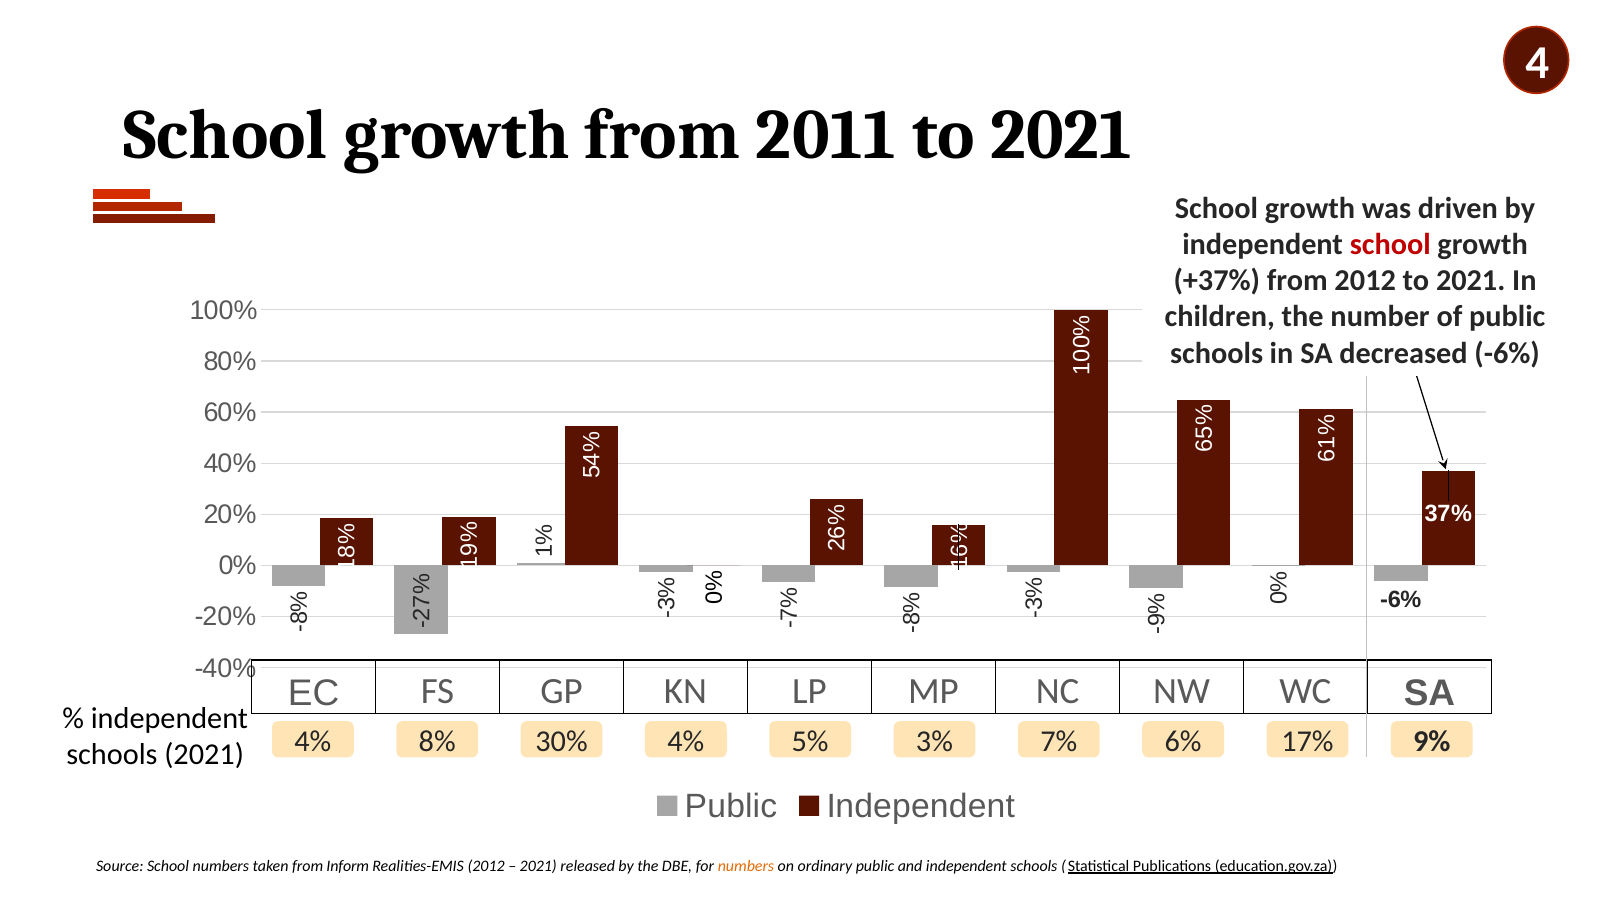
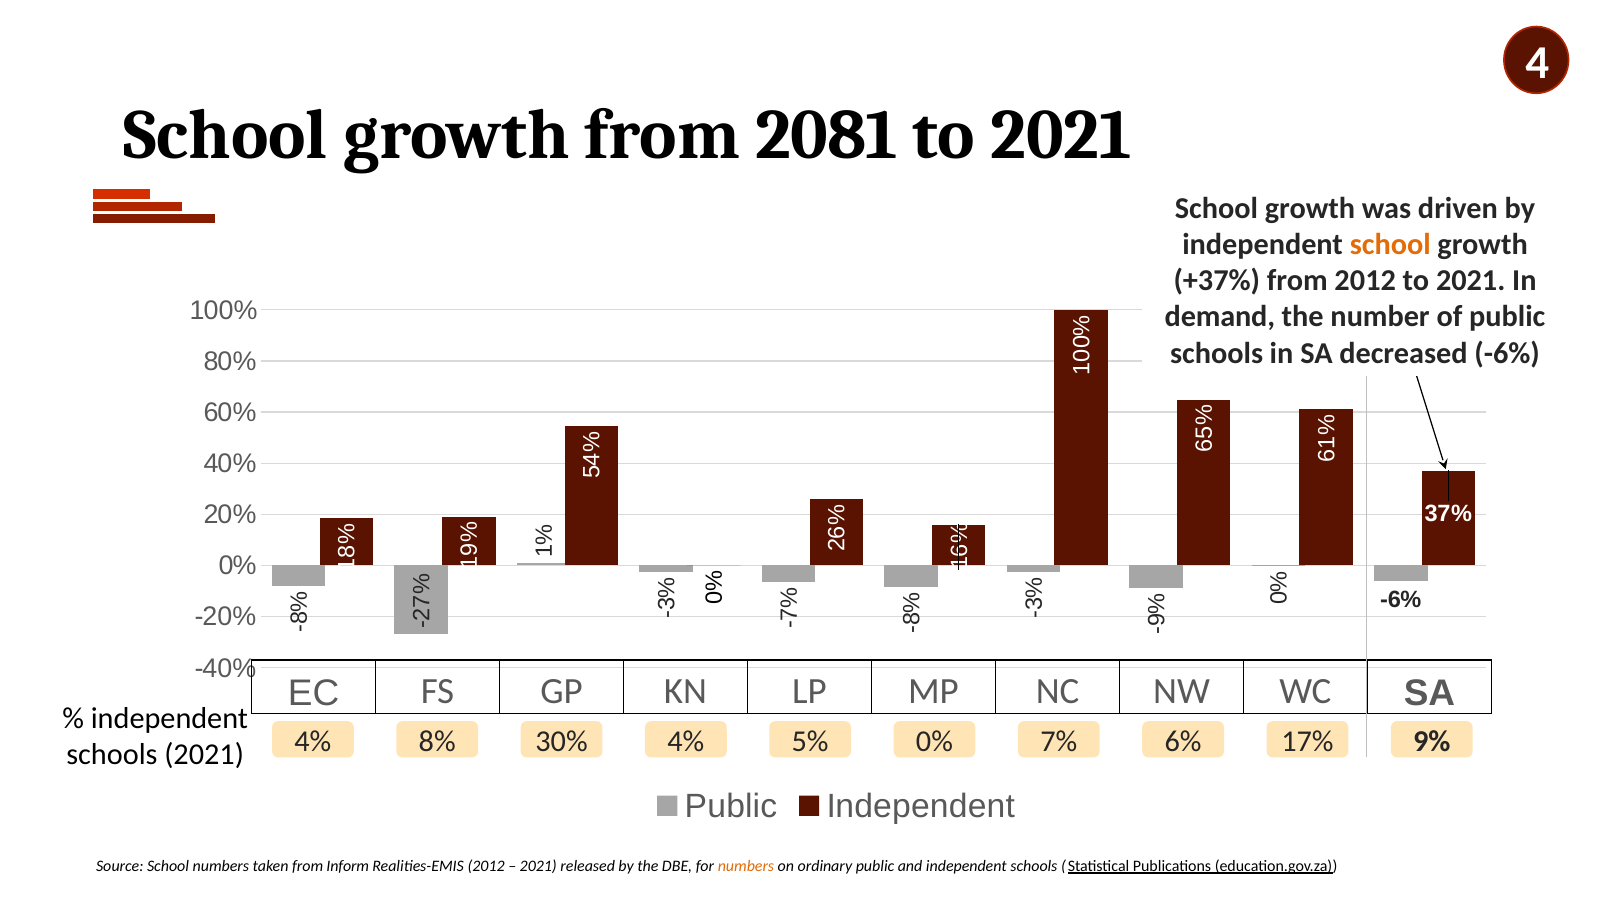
2011: 2011 -> 2081
school at (1390, 244) colour: red -> orange
children: children -> demand
5% 3%: 3% -> 0%
